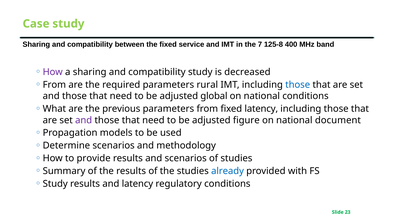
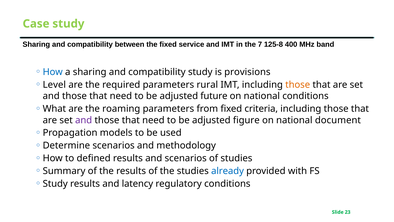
How at (53, 72) colour: purple -> blue
decreased: decreased -> provisions
From at (54, 85): From -> Level
those at (298, 85) colour: blue -> orange
global: global -> future
previous: previous -> roaming
fixed latency: latency -> criteria
provide: provide -> defined
